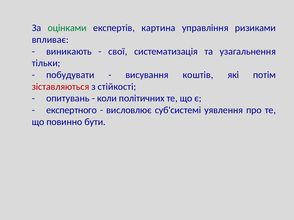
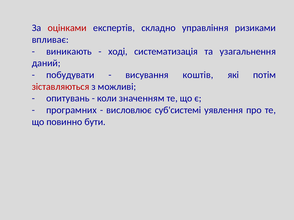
оцінками colour: green -> red
картина: картина -> складно
свої: свої -> ході
тільки: тільки -> даний
стійкості: стійкості -> можливі
політичних: політичних -> значенням
експертного: експертного -> програмних
